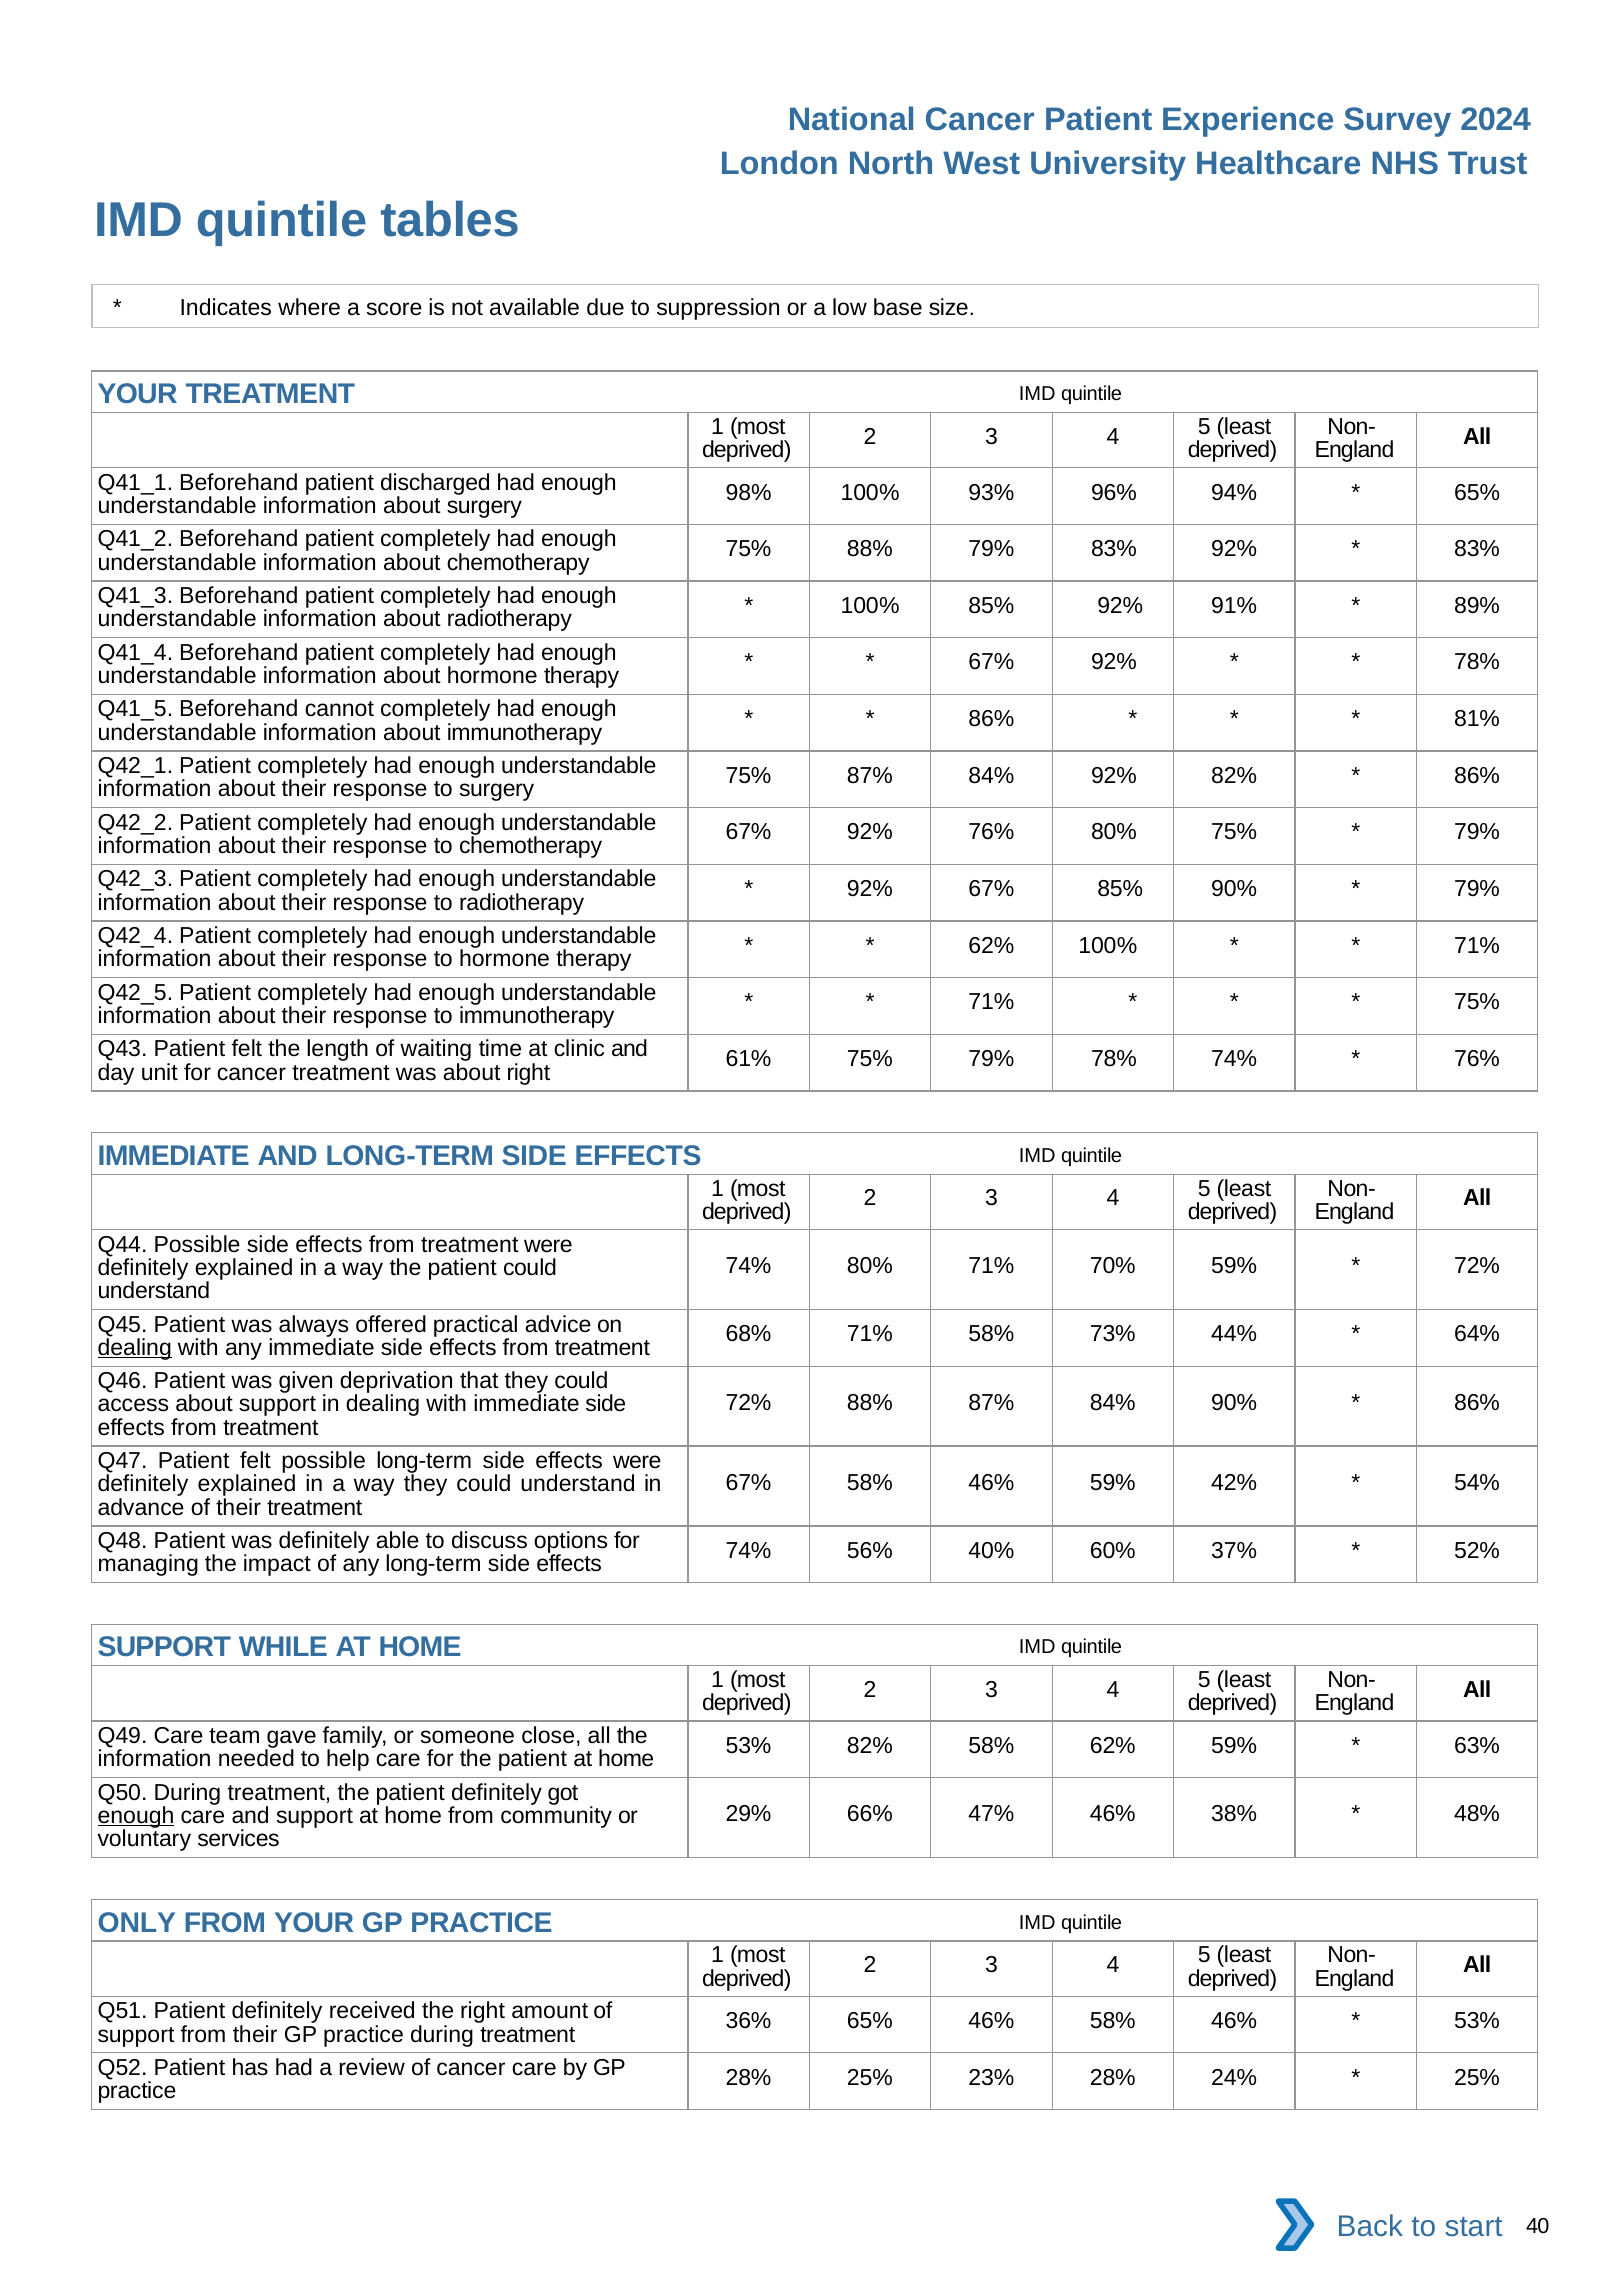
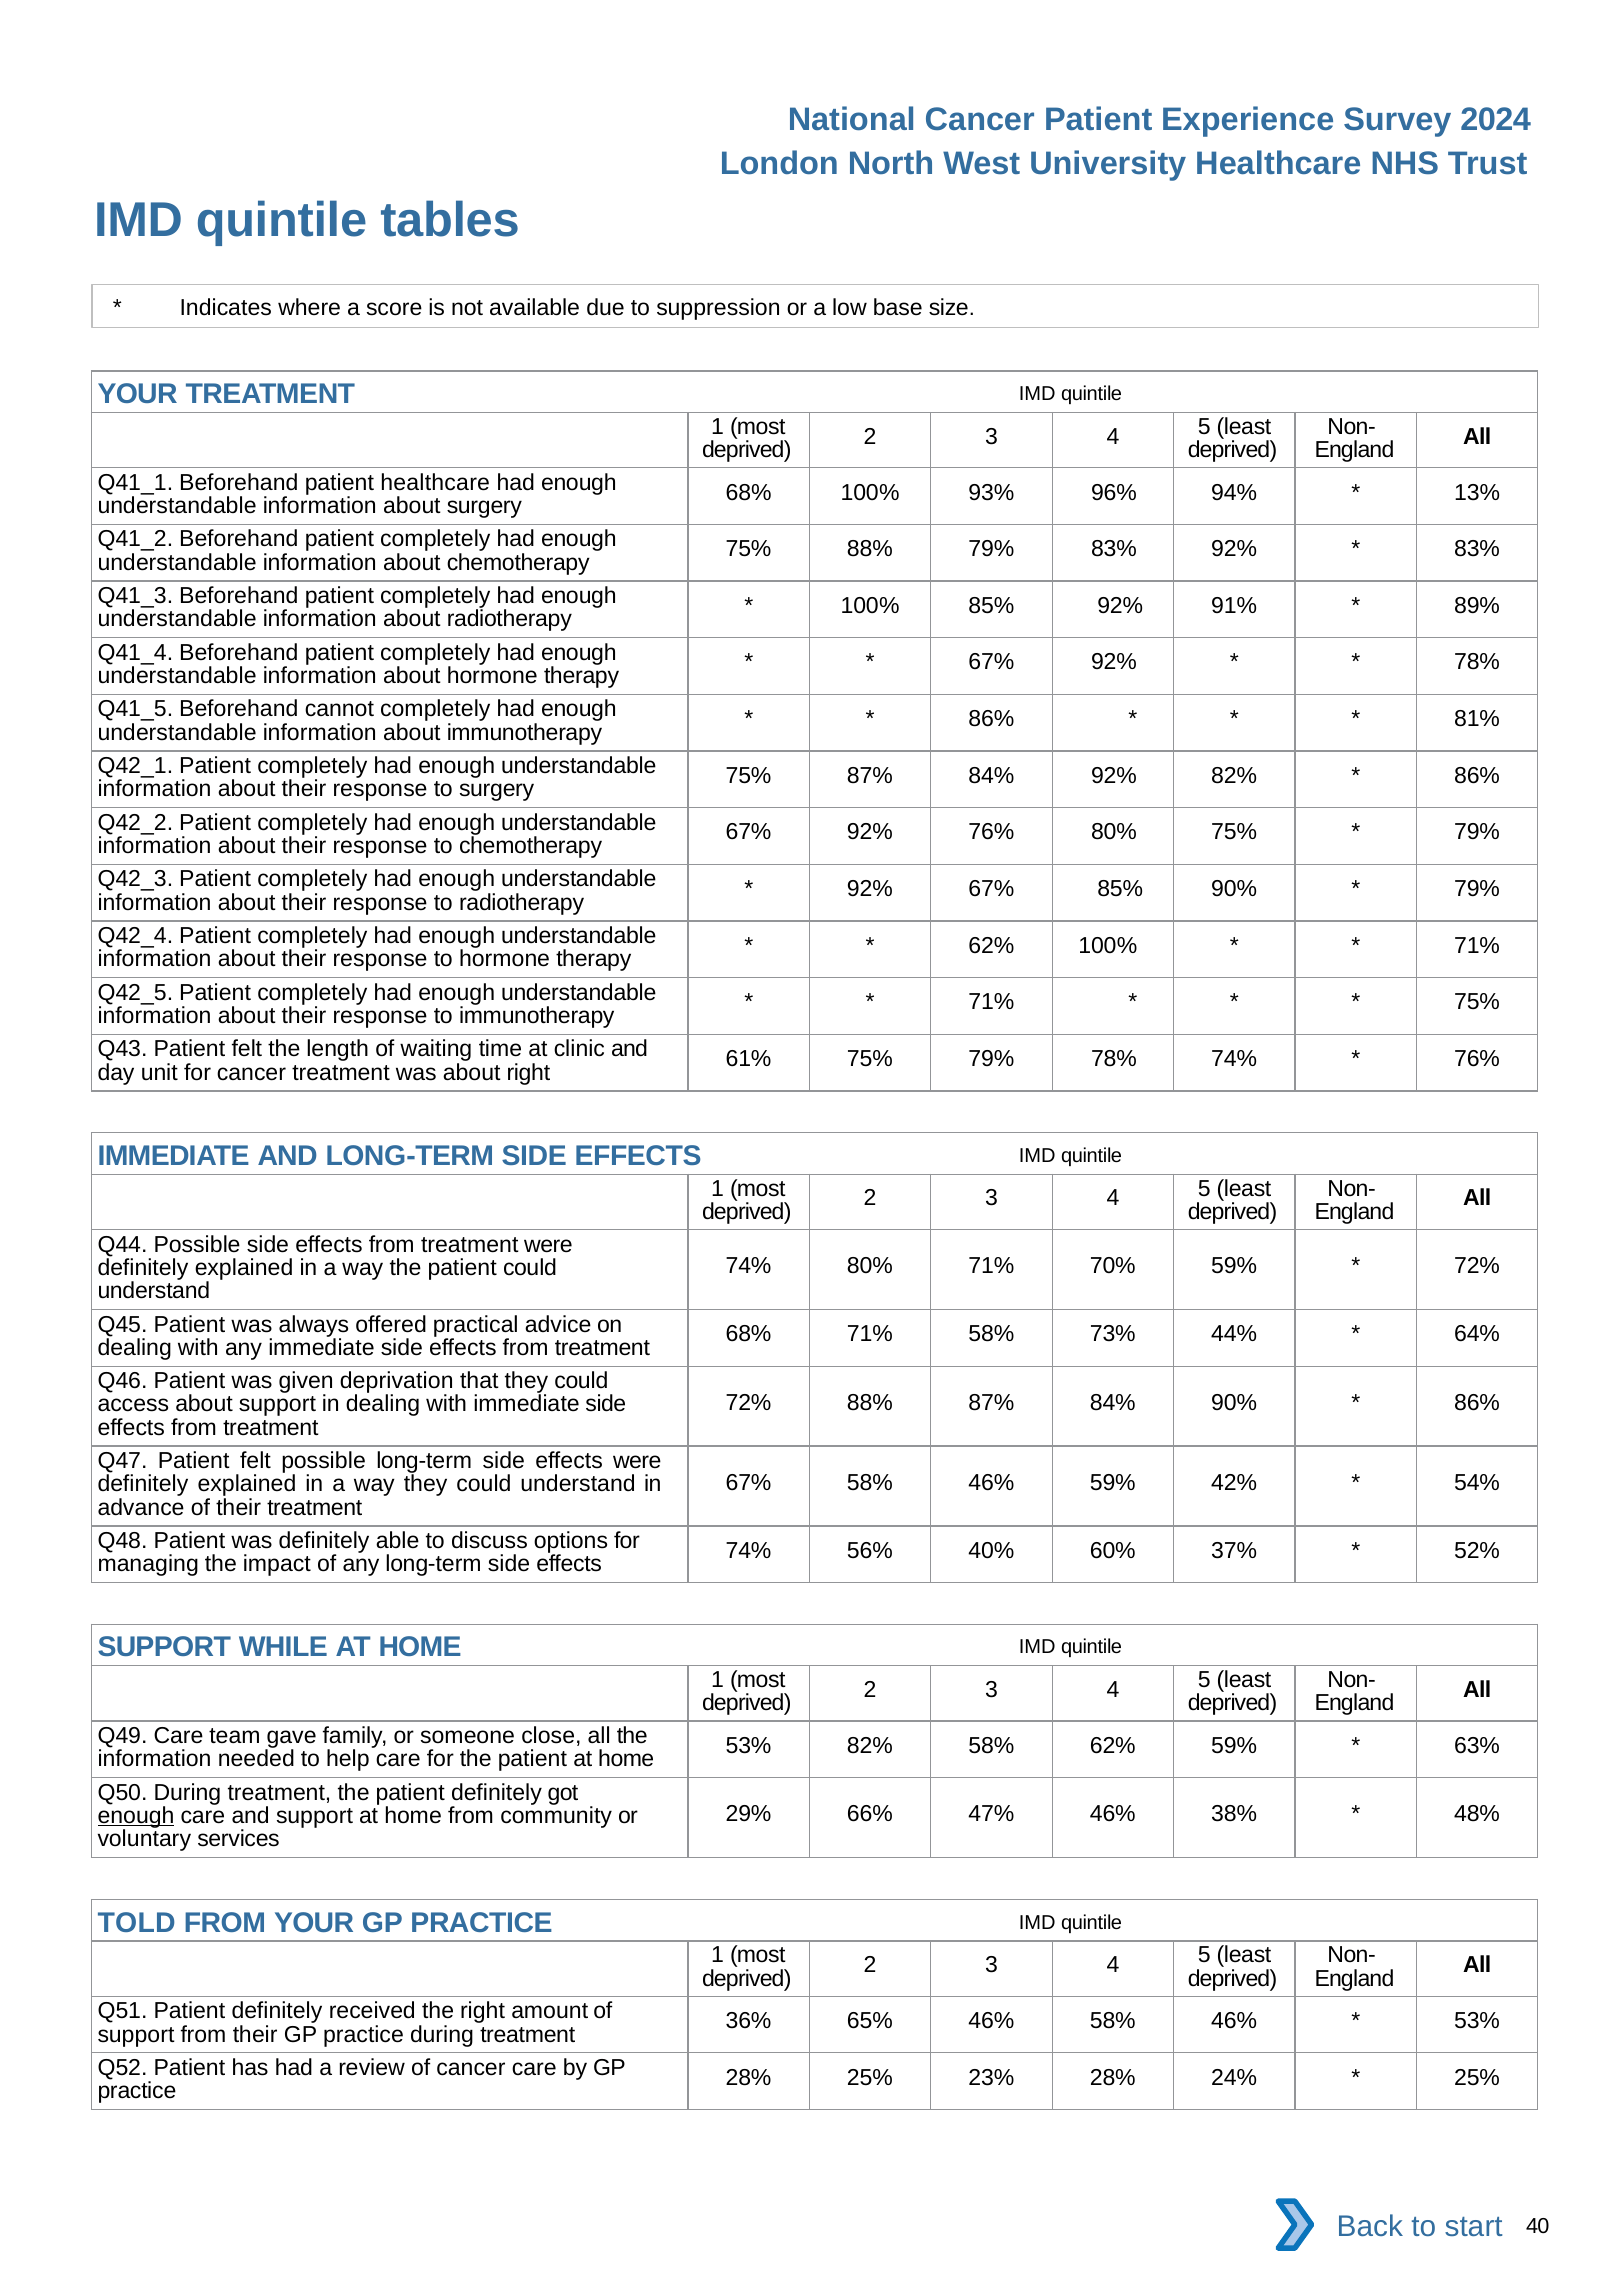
patient discharged: discharged -> healthcare
98% at (749, 492): 98% -> 68%
65% at (1477, 492): 65% -> 13%
dealing at (135, 1347) underline: present -> none
ONLY: ONLY -> TOLD
